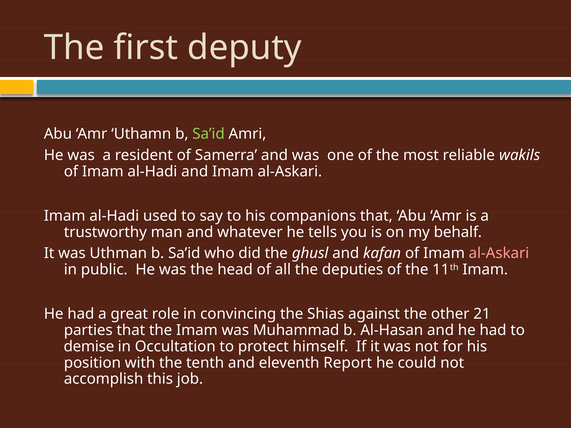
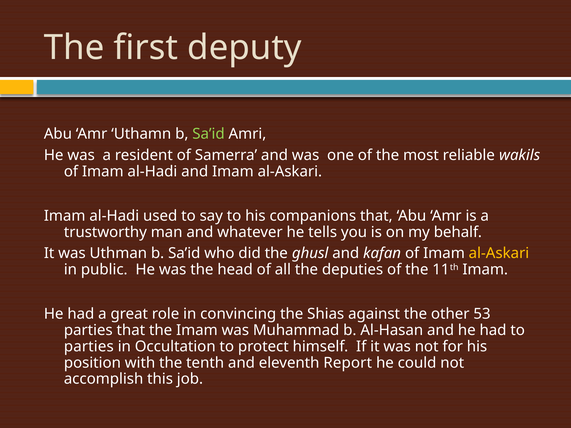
al-Askari at (499, 254) colour: pink -> yellow
21: 21 -> 53
demise at (89, 347): demise -> parties
